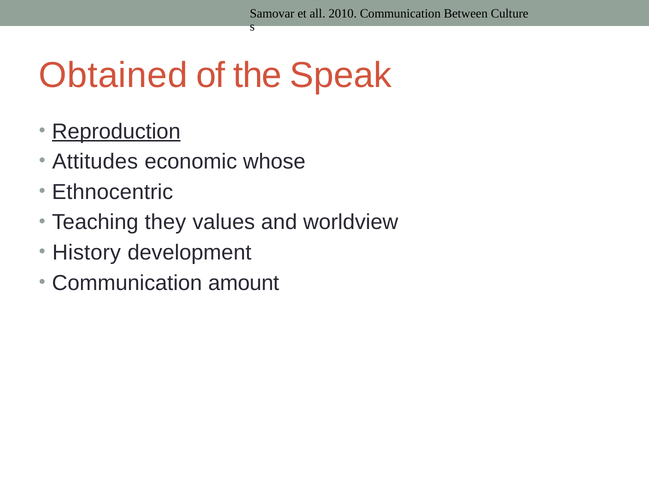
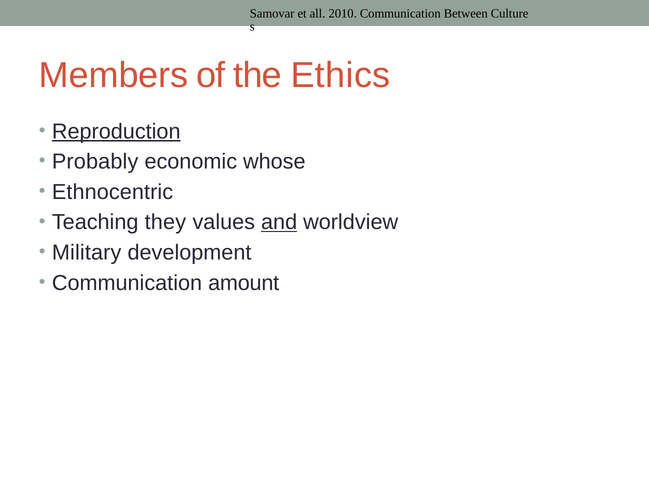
Obtained: Obtained -> Members
Speak: Speak -> Ethics
Attitudes: Attitudes -> Probably
and underline: none -> present
History: History -> Military
